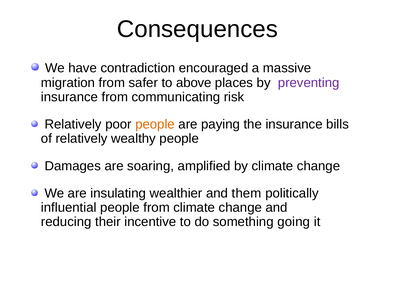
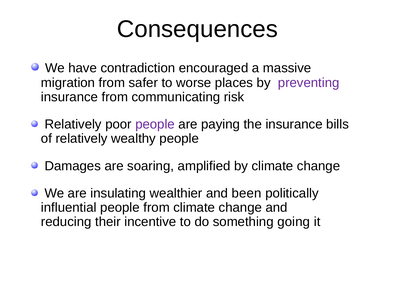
above: above -> worse
people at (155, 124) colour: orange -> purple
them: them -> been
